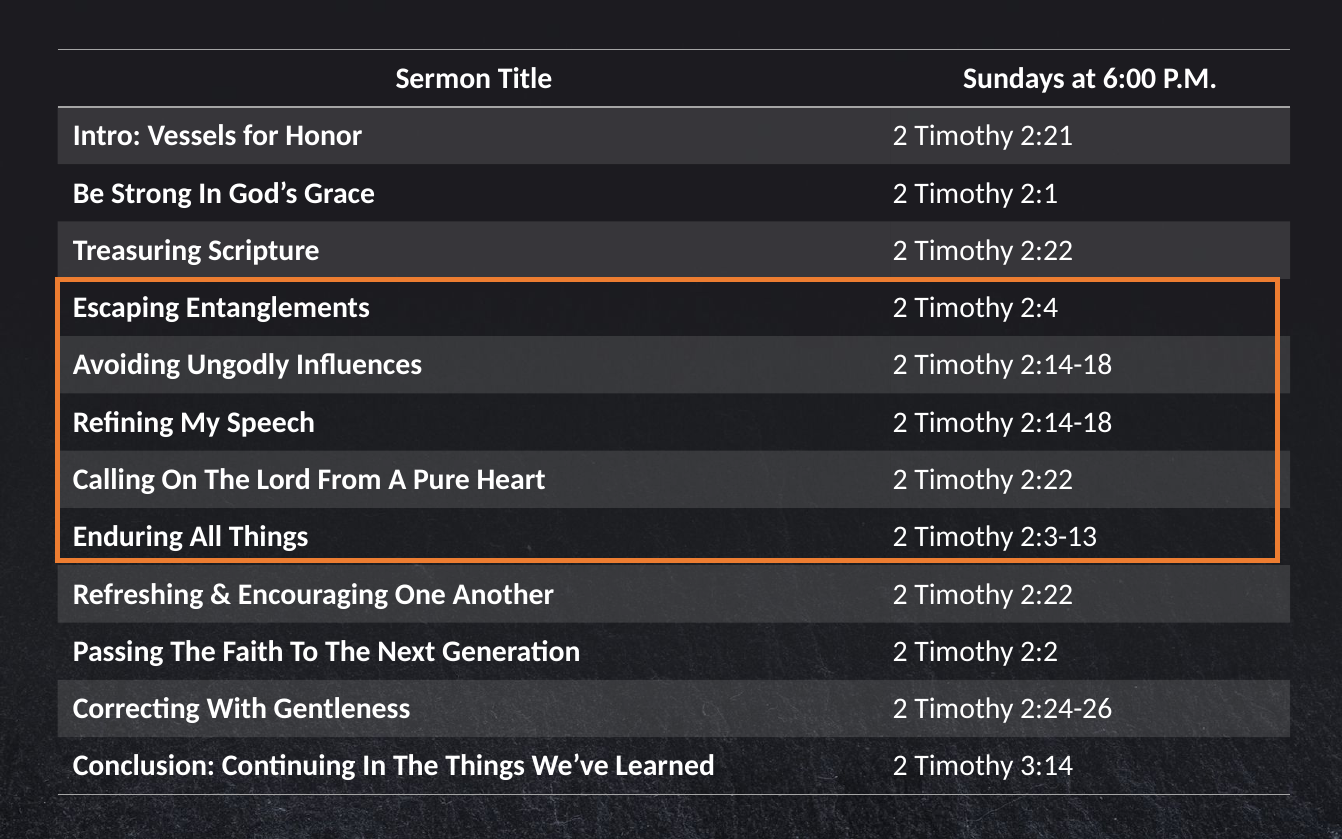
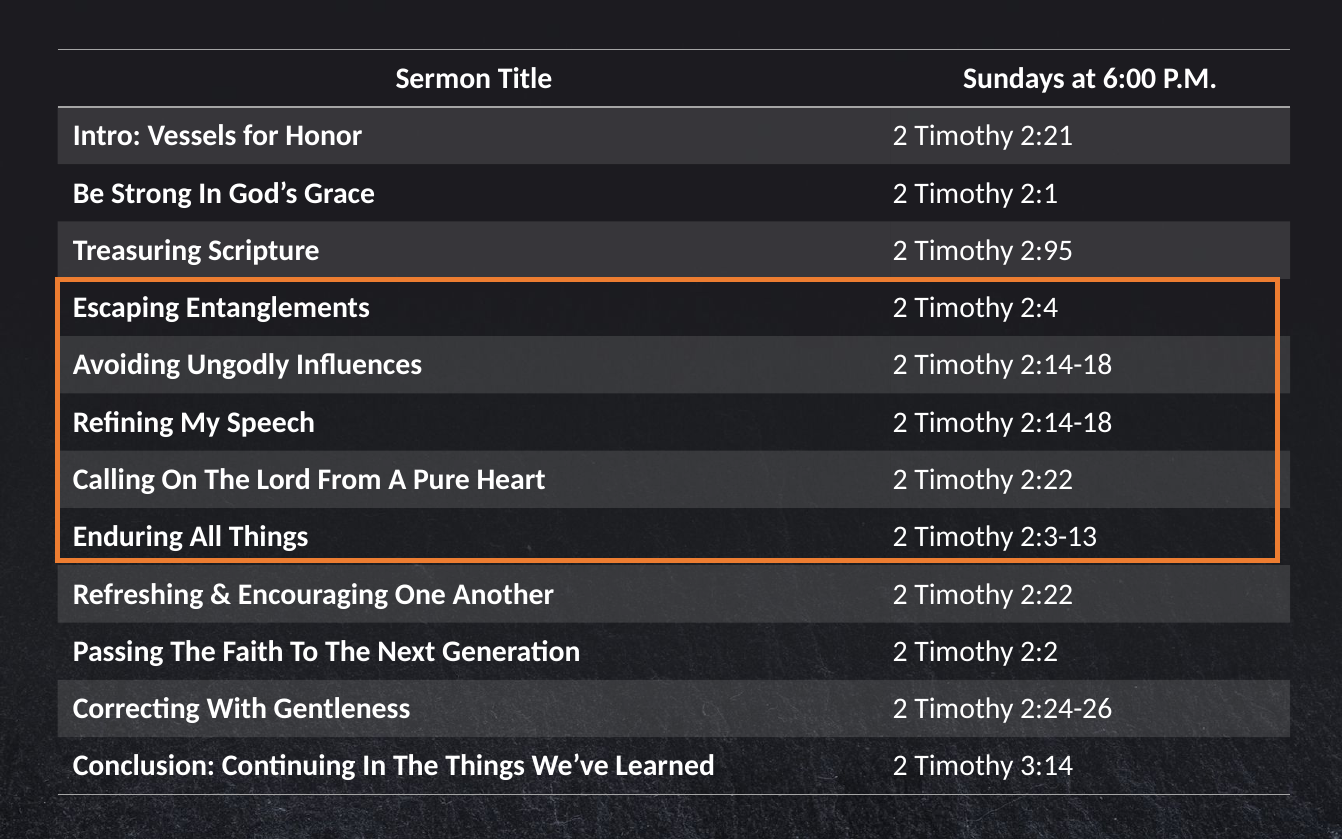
Scripture 2 Timothy 2:22: 2:22 -> 2:95
